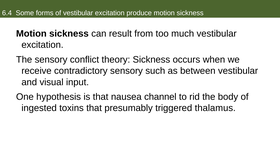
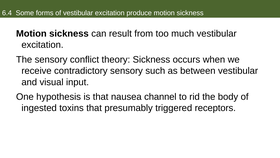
thalamus: thalamus -> receptors
